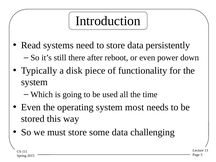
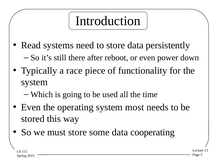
disk: disk -> race
challenging: challenging -> cooperating
